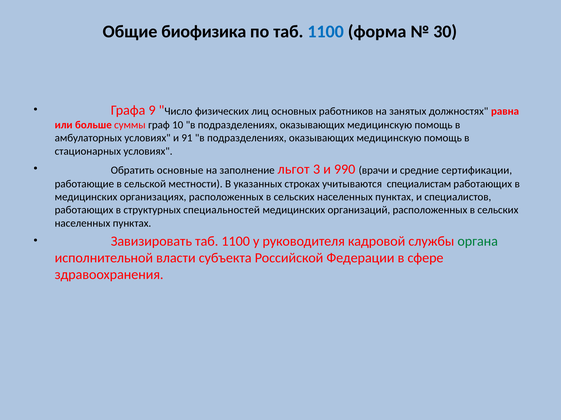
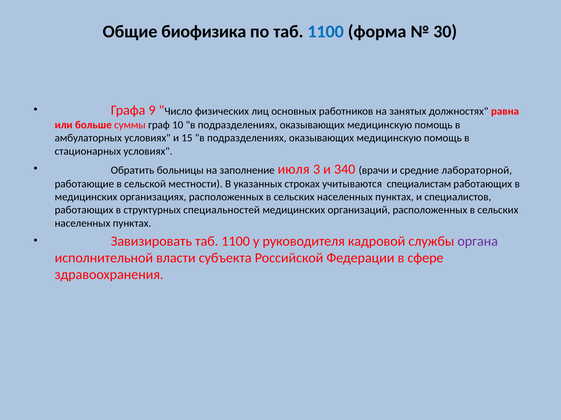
91: 91 -> 15
основные: основные -> больницы
льгот: льгот -> июля
990: 990 -> 340
сертификации: сертификации -> лабораторной
органа colour: green -> purple
